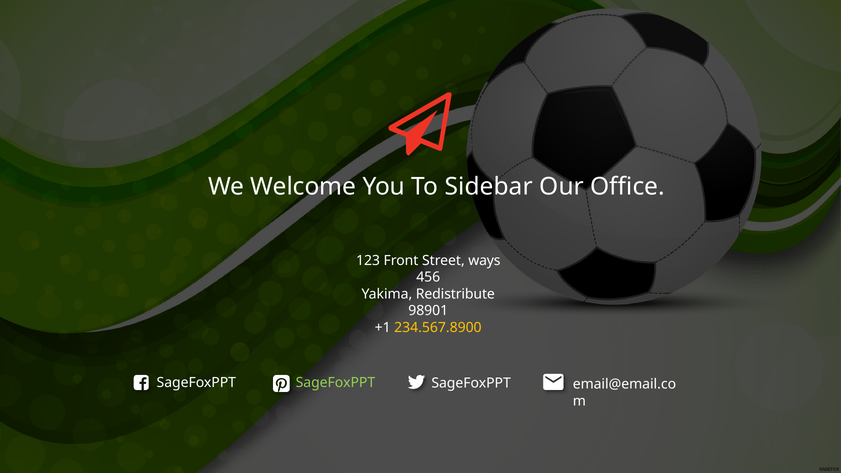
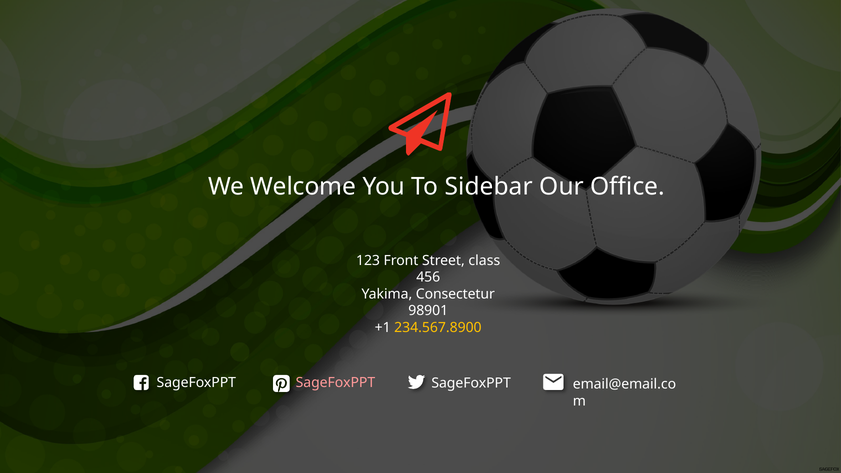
ways: ways -> class
Redistribute: Redistribute -> Consectetur
SageFoxPPT at (335, 383) colour: light green -> pink
